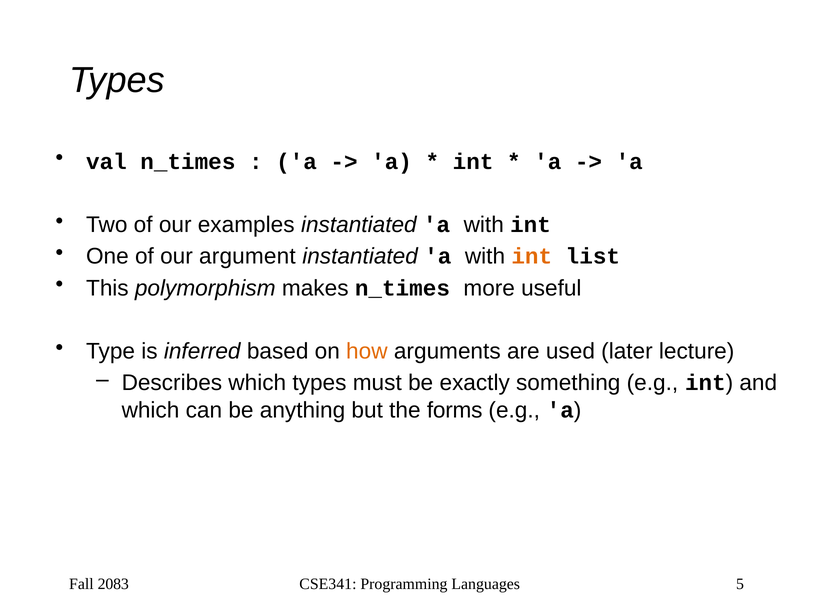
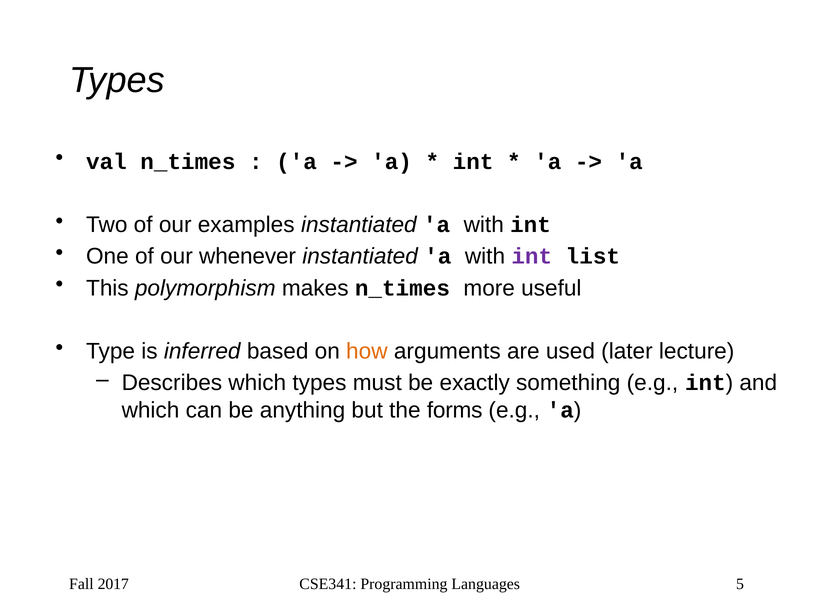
argument: argument -> whenever
int at (532, 256) colour: orange -> purple
2083: 2083 -> 2017
